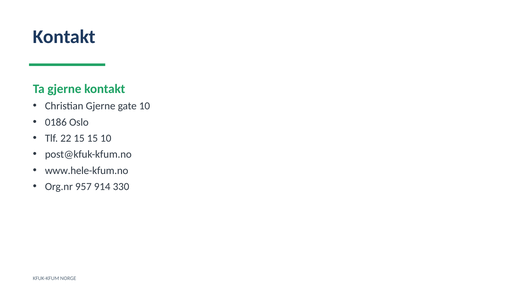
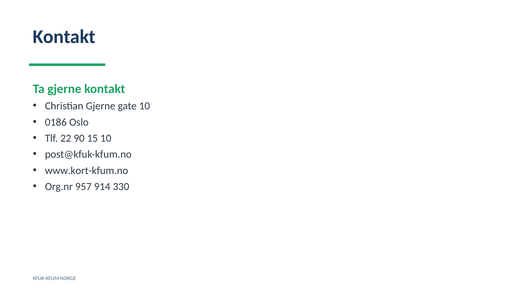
22 15: 15 -> 90
www.hele-kfum.no: www.hele-kfum.no -> www.kort-kfum.no
